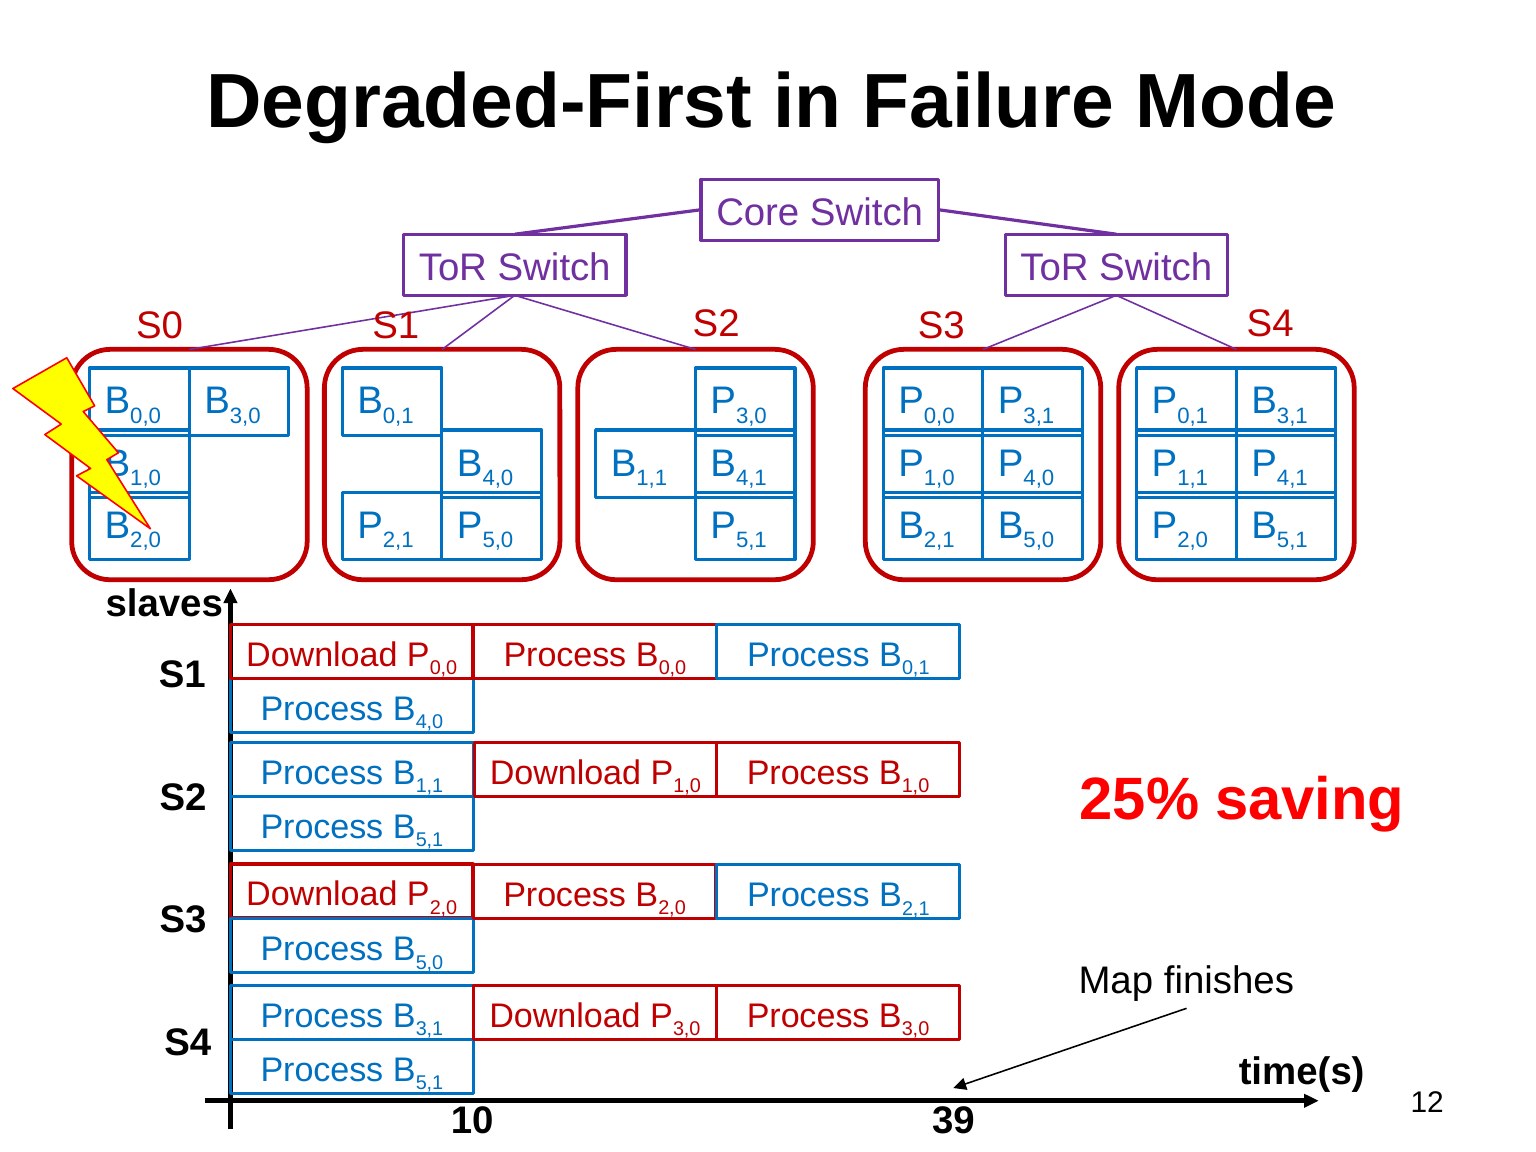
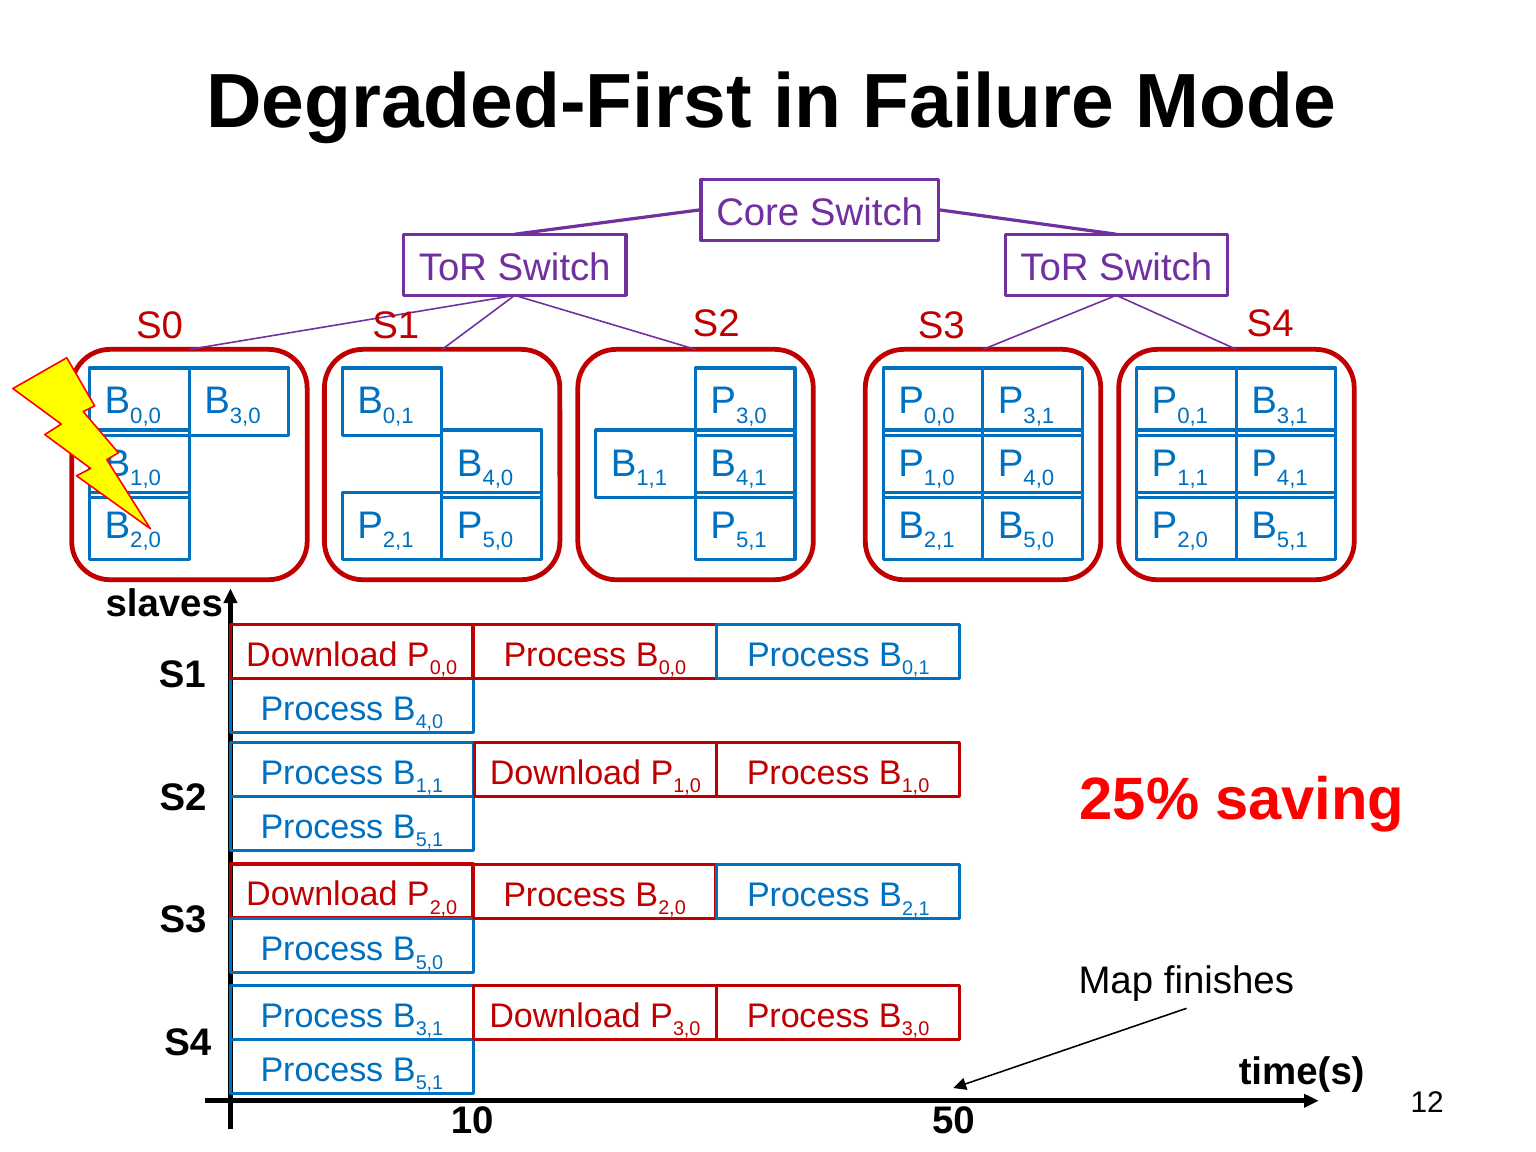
39: 39 -> 50
